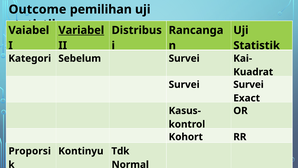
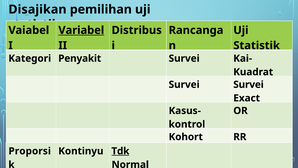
Outcome: Outcome -> Disajikan
Sebelum: Sebelum -> Penyakit
Tdk underline: none -> present
